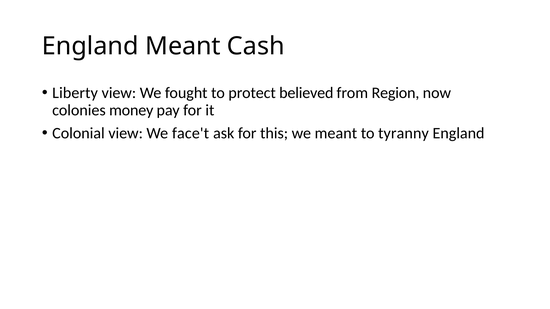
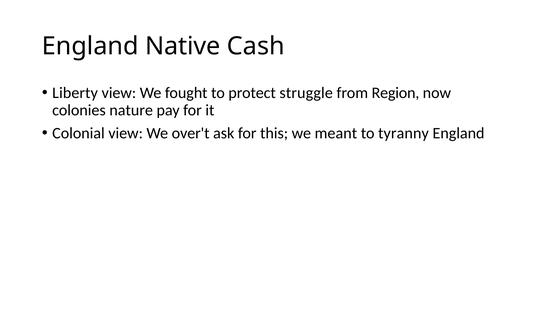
England Meant: Meant -> Native
believed: believed -> struggle
money: money -> nature
face't: face't -> over't
